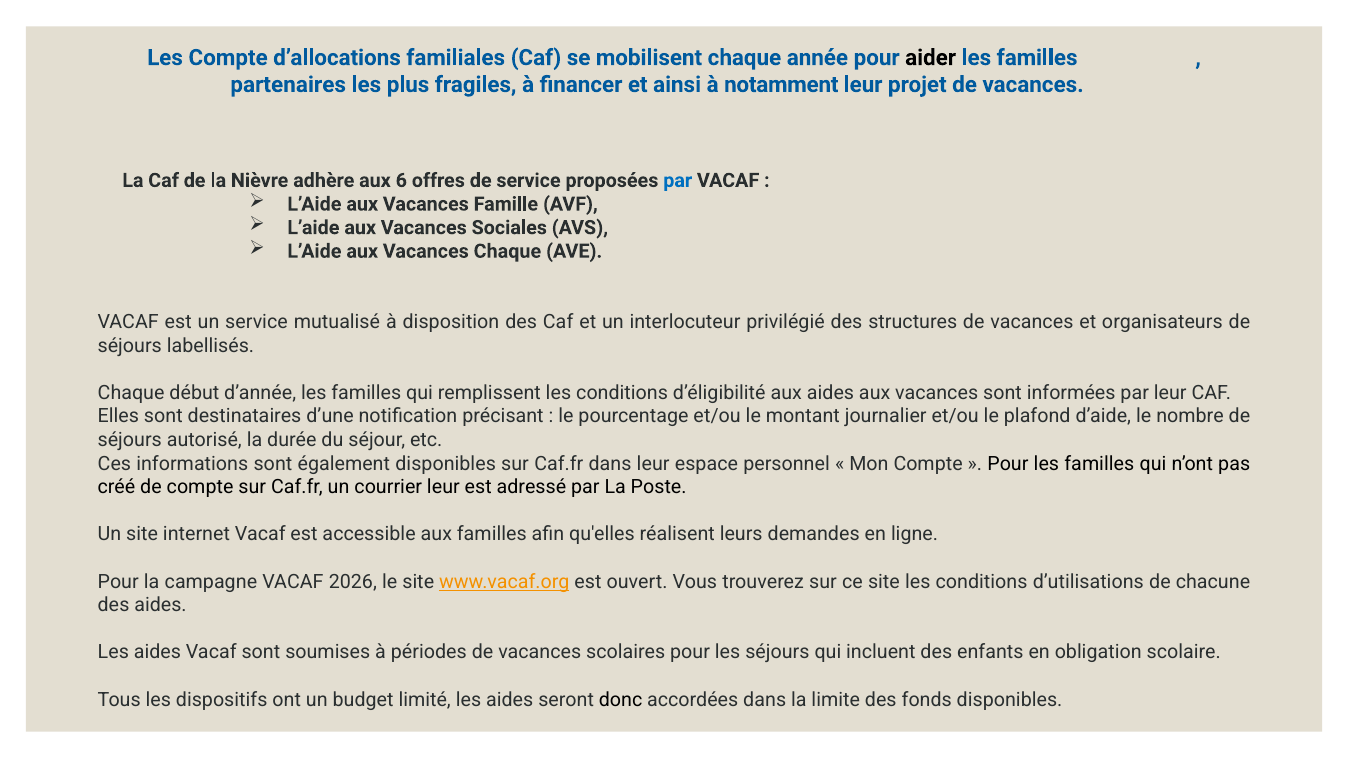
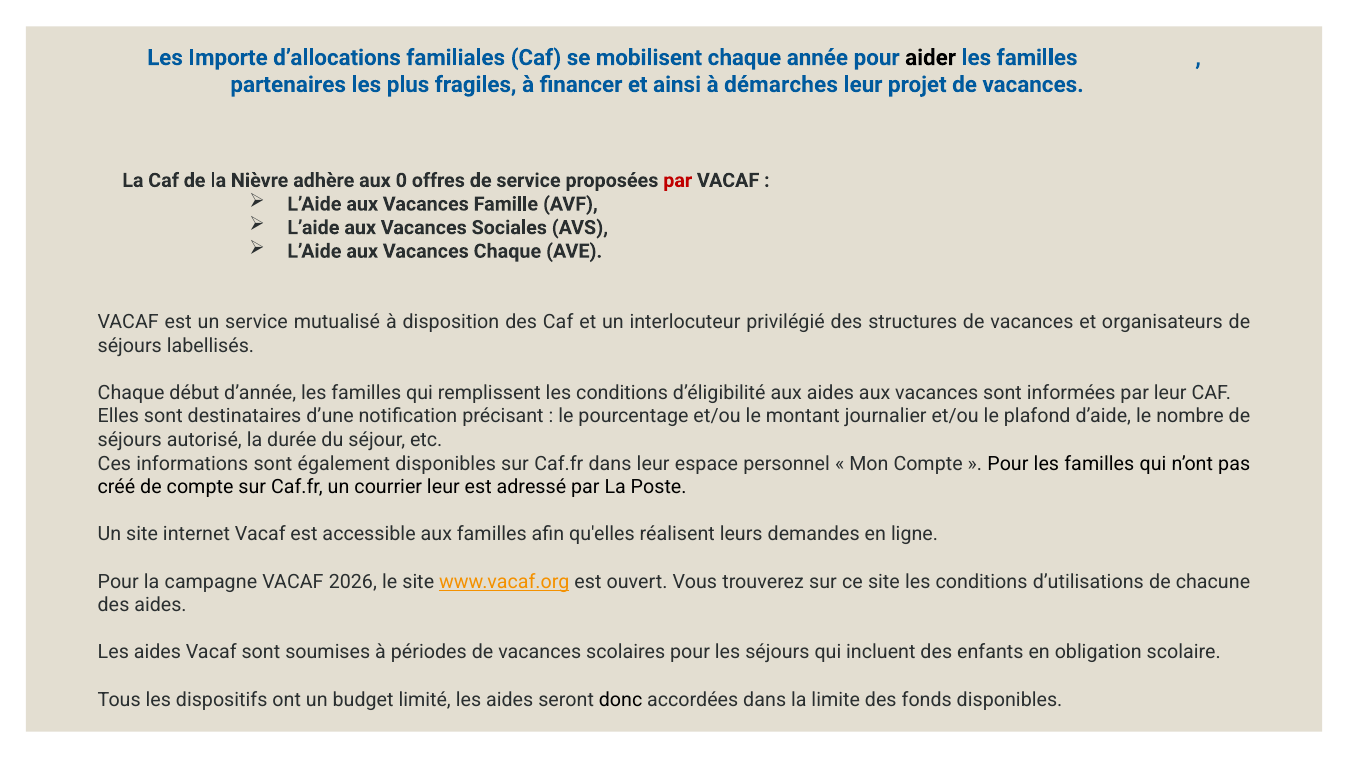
Les Compte: Compte -> Importe
notamment: notamment -> démarches
6: 6 -> 0
par colour: blue -> red
